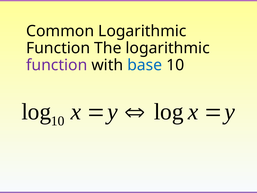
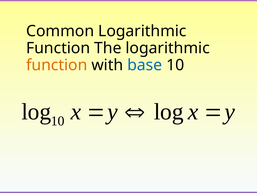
function at (57, 65) colour: purple -> orange
